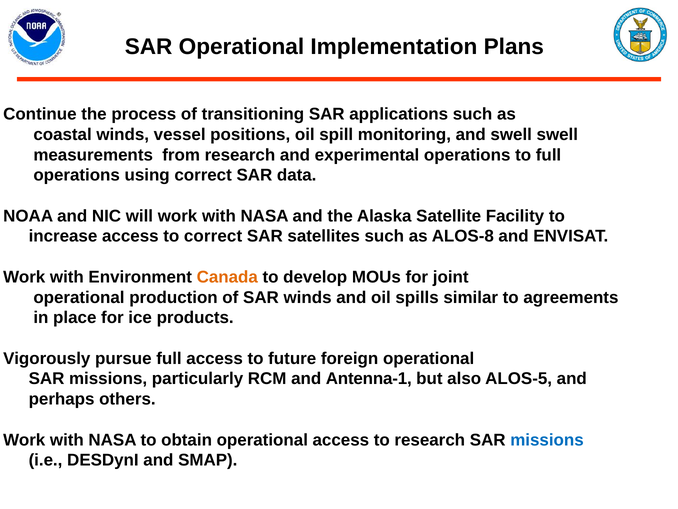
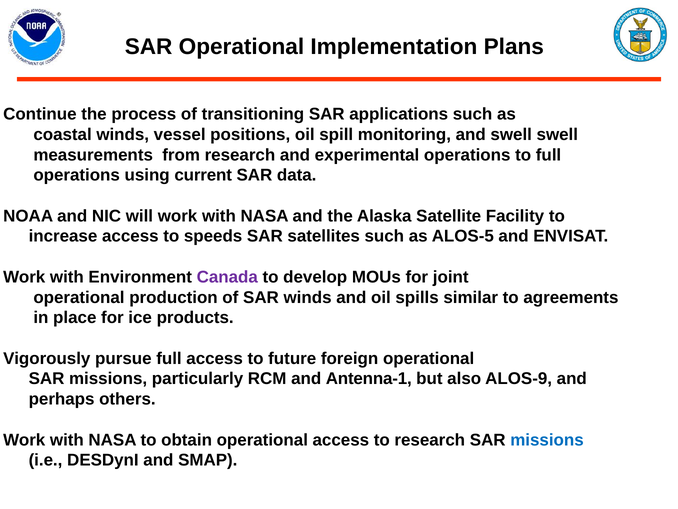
using correct: correct -> current
to correct: correct -> speeds
ALOS-8: ALOS-8 -> ALOS-5
Canada colour: orange -> purple
ALOS-5: ALOS-5 -> ALOS-9
